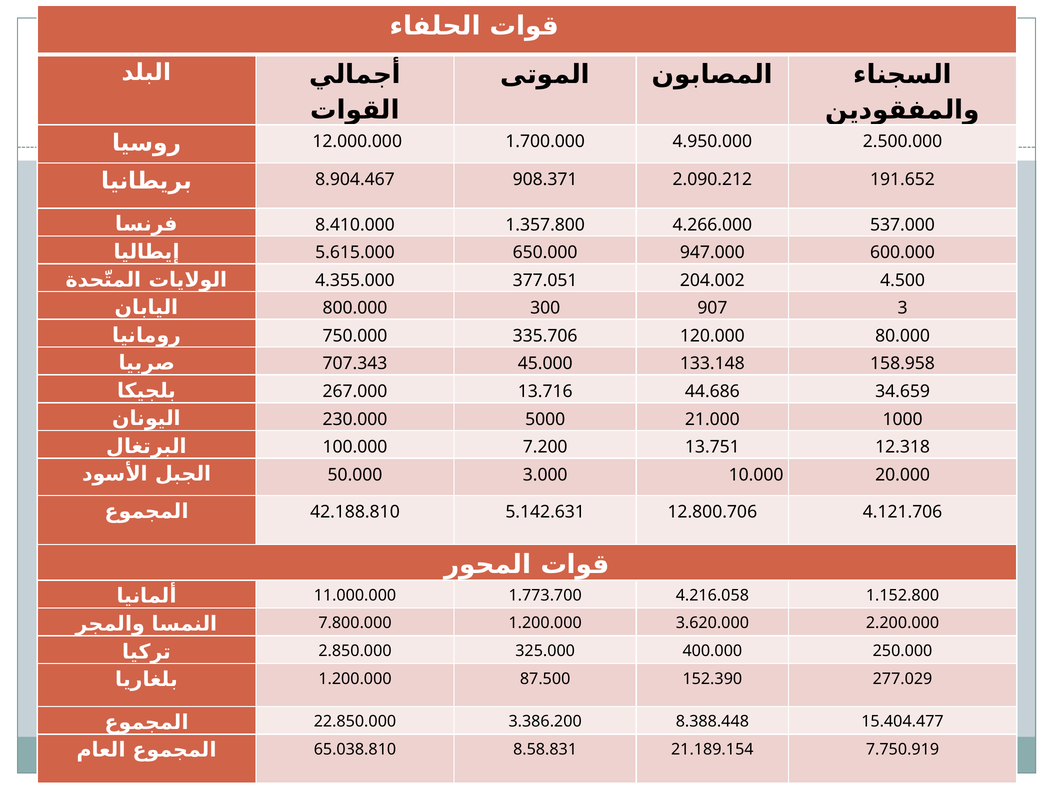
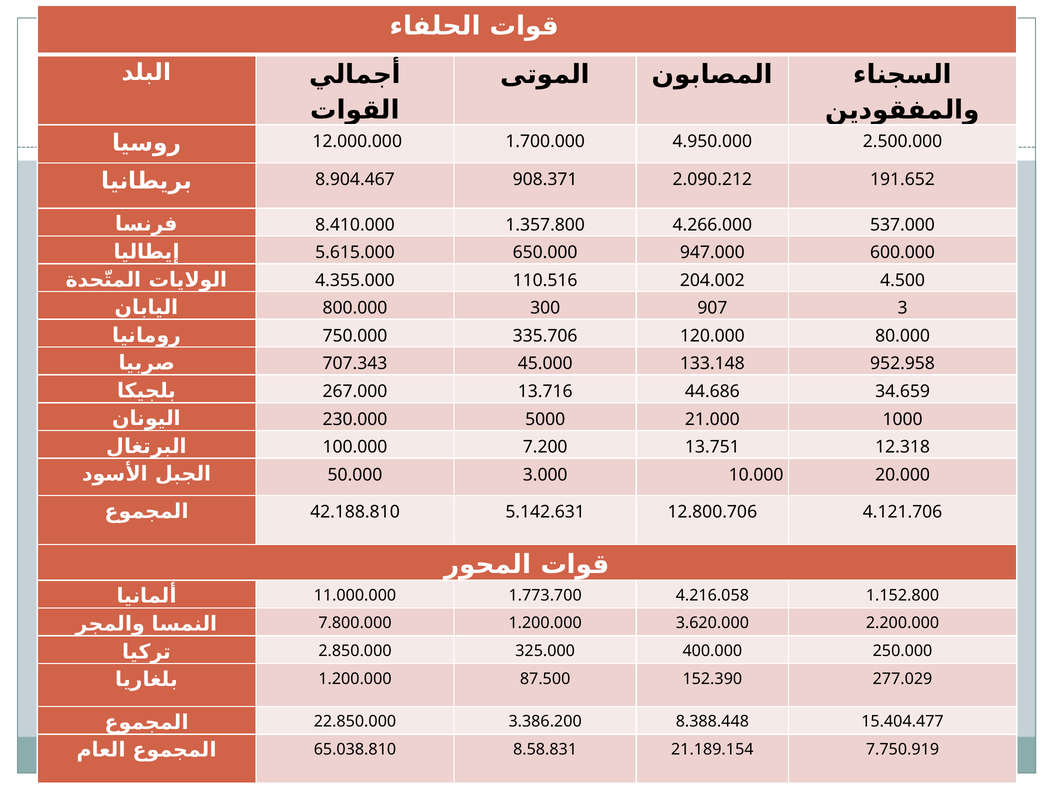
377.051: 377.051 -> 110.516
158.958: 158.958 -> 952.958
